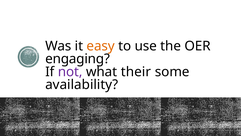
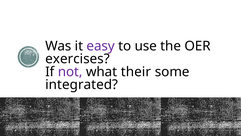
easy colour: orange -> purple
engaging: engaging -> exercises
availability: availability -> integrated
